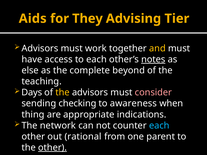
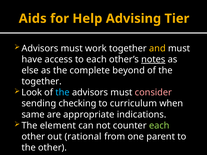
They: They -> Help
teaching at (42, 82): teaching -> together
Days: Days -> Look
the at (63, 93) colour: yellow -> light blue
awareness: awareness -> curriculum
thing: thing -> same
network: network -> element
each at (159, 126) colour: light blue -> light green
other at (52, 148) underline: present -> none
